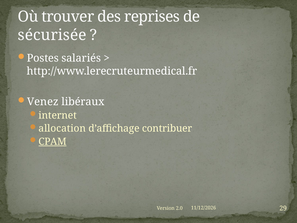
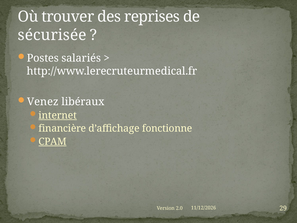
internet underline: none -> present
allocation: allocation -> financière
contribuer: contribuer -> fonctionne
